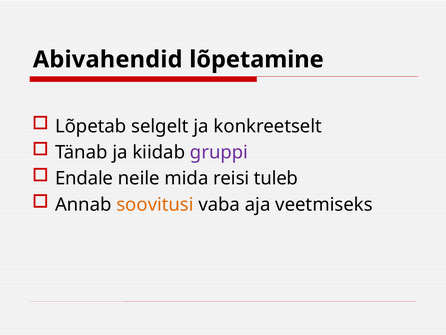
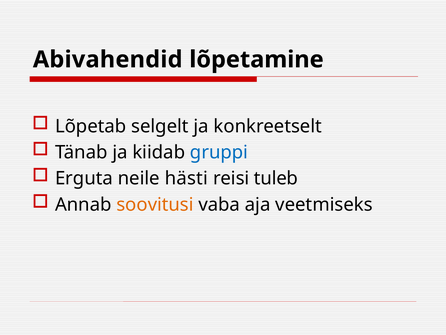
gruppi colour: purple -> blue
Endale: Endale -> Erguta
mida: mida -> hästi
